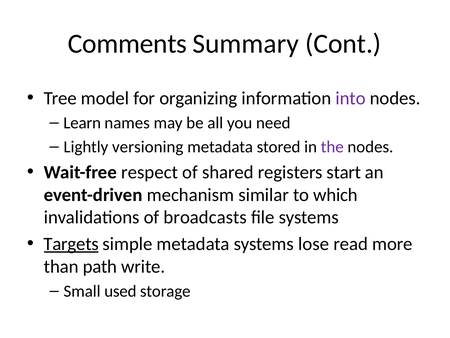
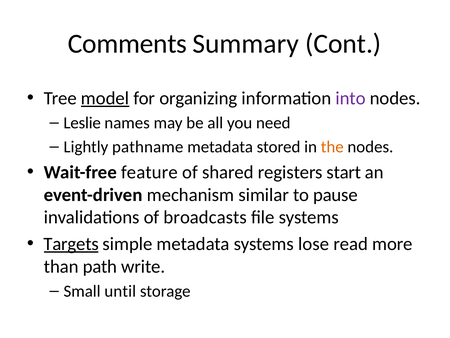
model underline: none -> present
Learn: Learn -> Leslie
versioning: versioning -> pathname
the colour: purple -> orange
respect: respect -> feature
which: which -> pause
used: used -> until
